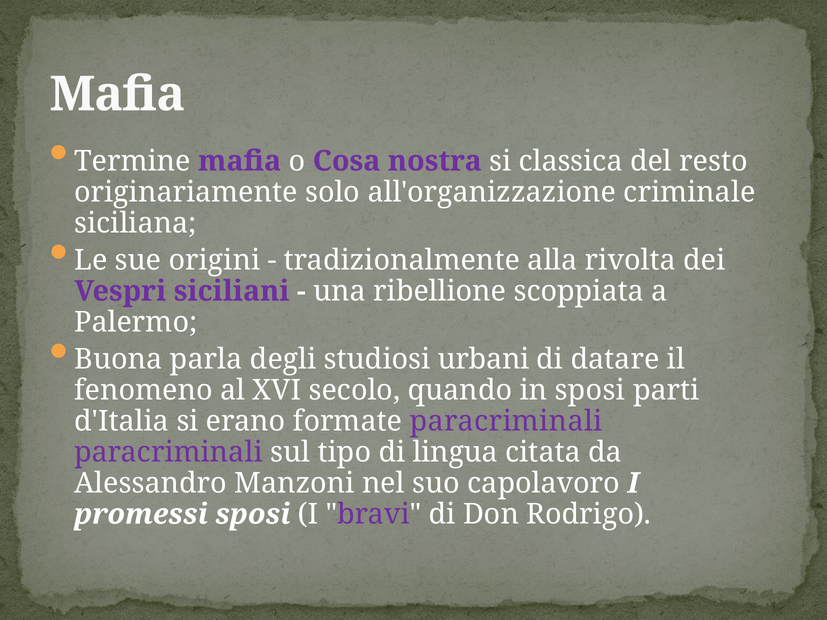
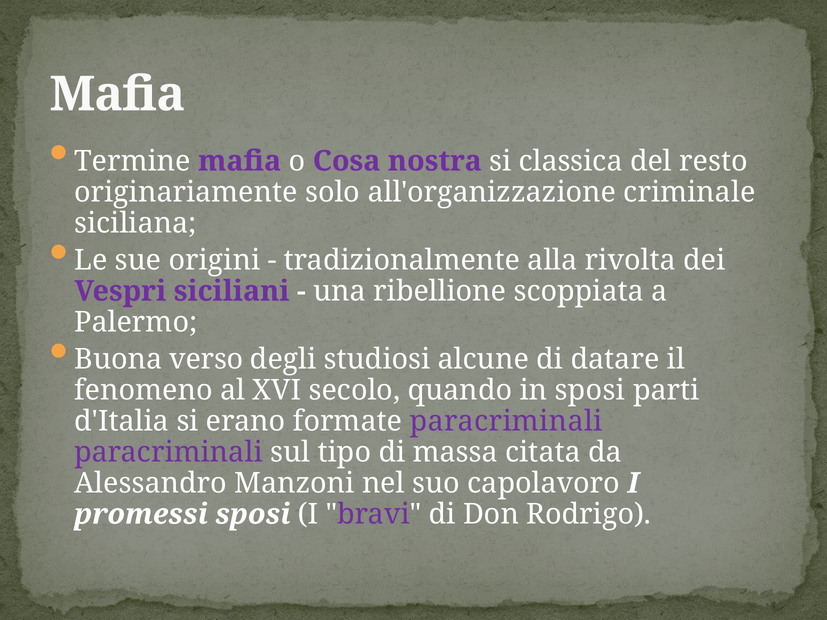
parla: parla -> verso
urbani: urbani -> alcune
lingua: lingua -> massa
